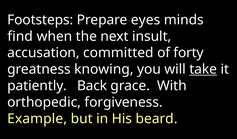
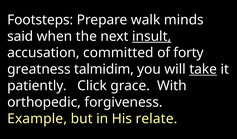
eyes: eyes -> walk
find: find -> said
insult underline: none -> present
knowing: knowing -> talmidim
Back: Back -> Click
beard: beard -> relate
